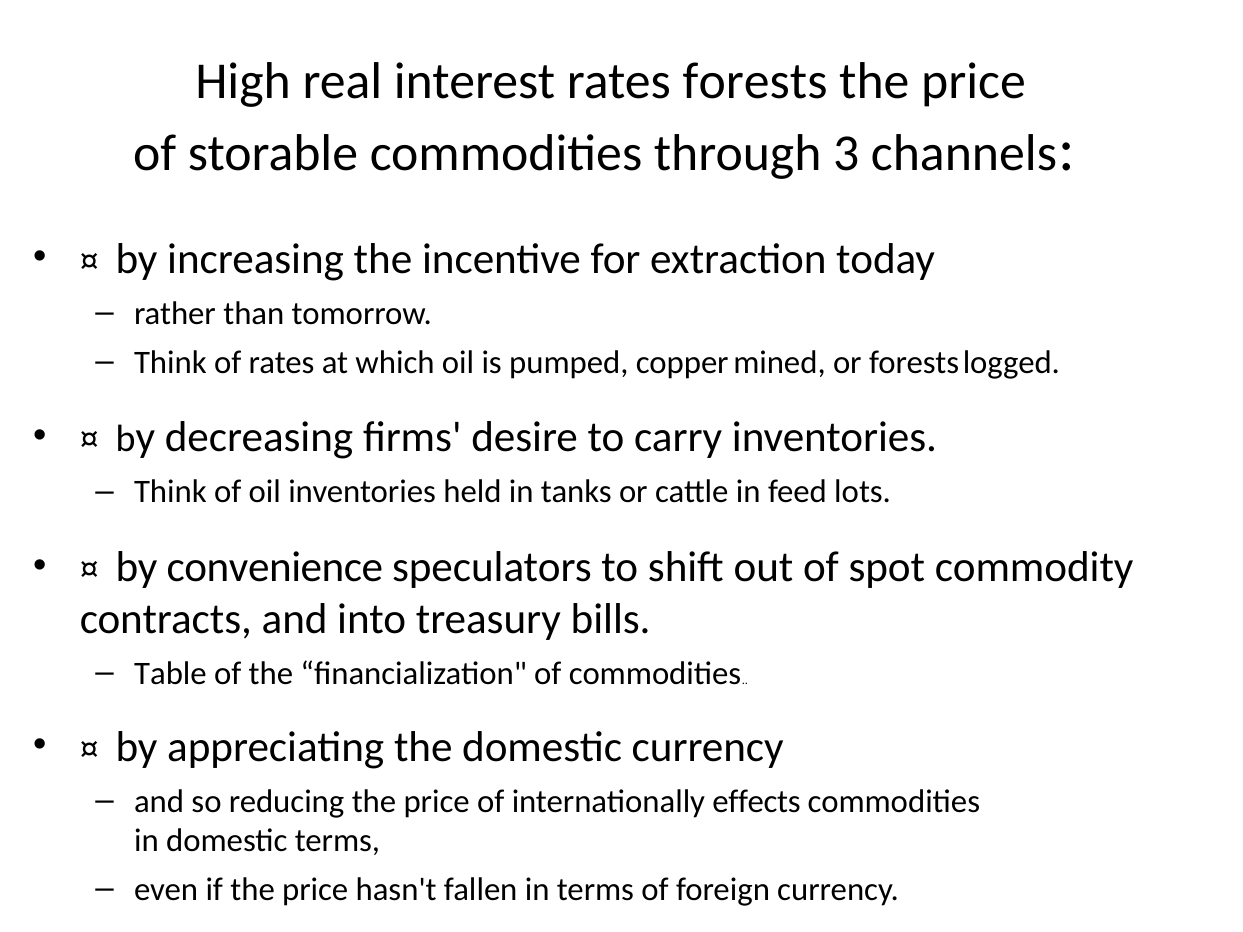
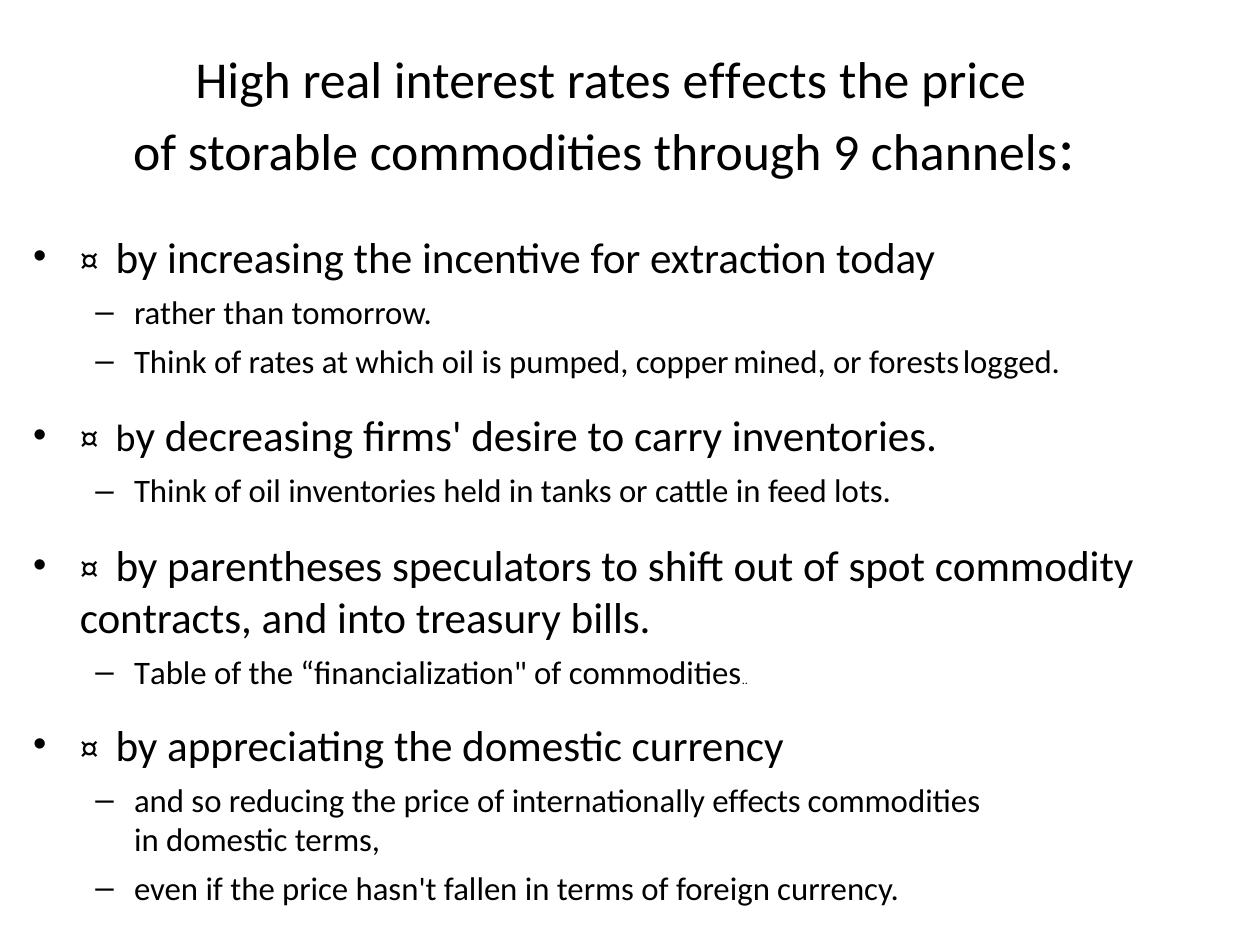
rates forests: forests -> effects
3: 3 -> 9
convenience: convenience -> parentheses
